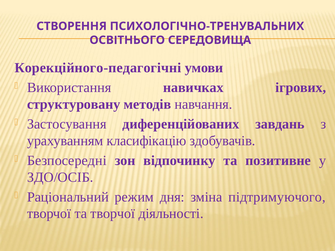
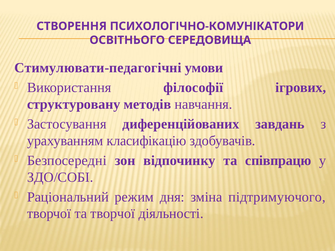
ПСИХОЛОГІЧНО-ТРЕНУВАЛЬНИХ: ПСИХОЛОГІЧНО-ТРЕНУВАЛЬНИХ -> ПСИХОЛОГІЧНО-КОМУНІКАТОРИ
Корекційного-педагогічні: Корекційного-педагогічні -> Стимулювати-педагогічні
навичках: навичках -> філософії
позитивне: позитивне -> співпрацю
ЗДО/ОСІБ: ЗДО/ОСІБ -> ЗДО/СОБІ
